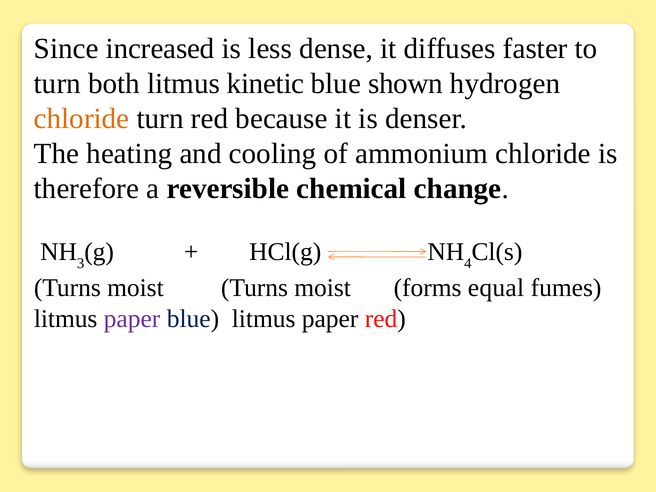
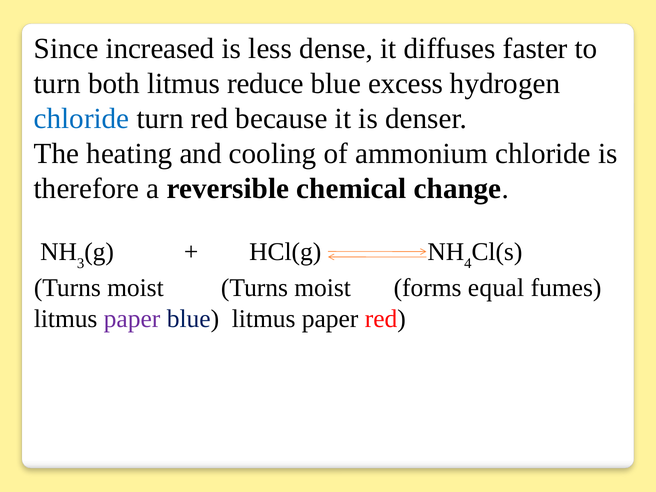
kinetic: kinetic -> reduce
shown: shown -> excess
chloride at (82, 119) colour: orange -> blue
